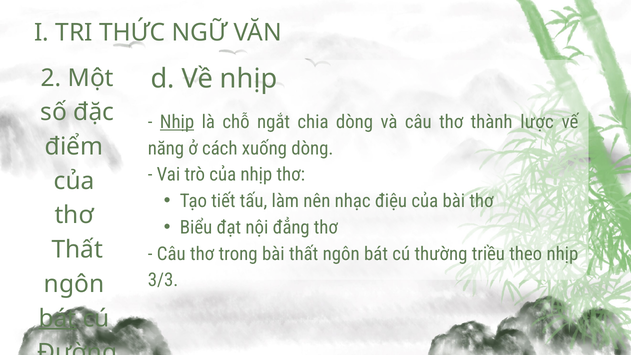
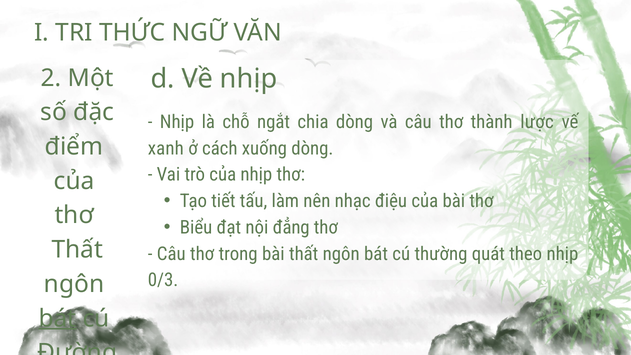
Nhịp at (177, 122) underline: present -> none
năng: năng -> xanh
triều: triều -> quát
3/3: 3/3 -> 0/3
